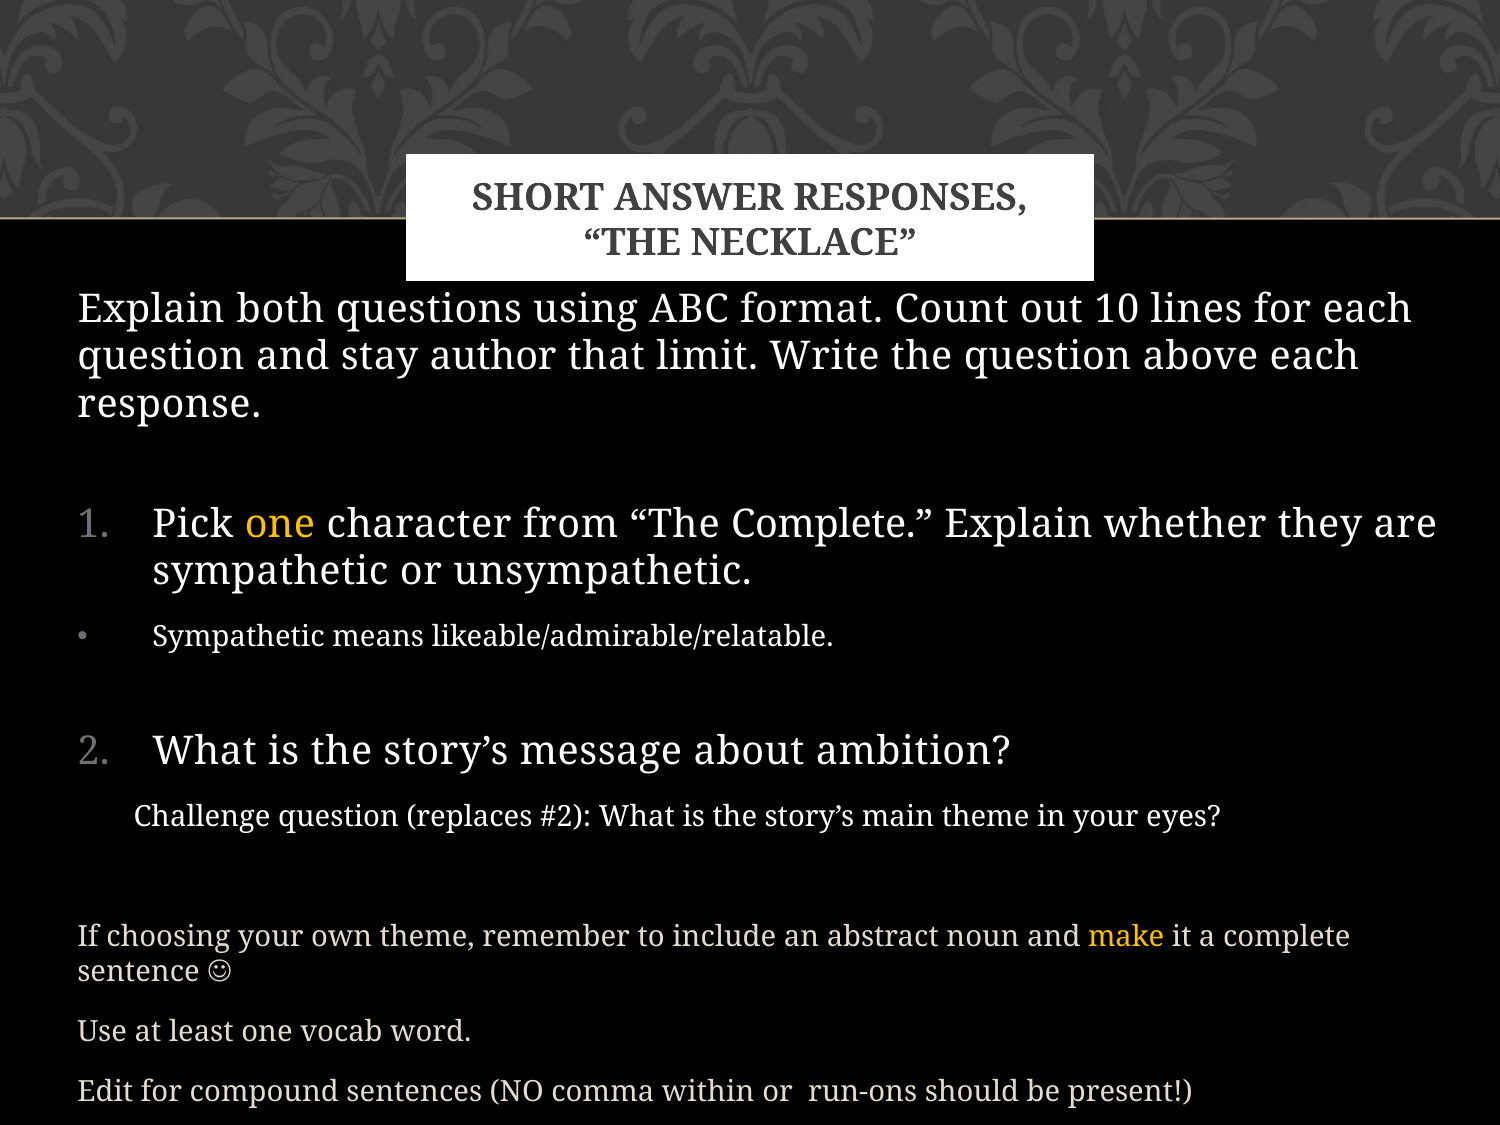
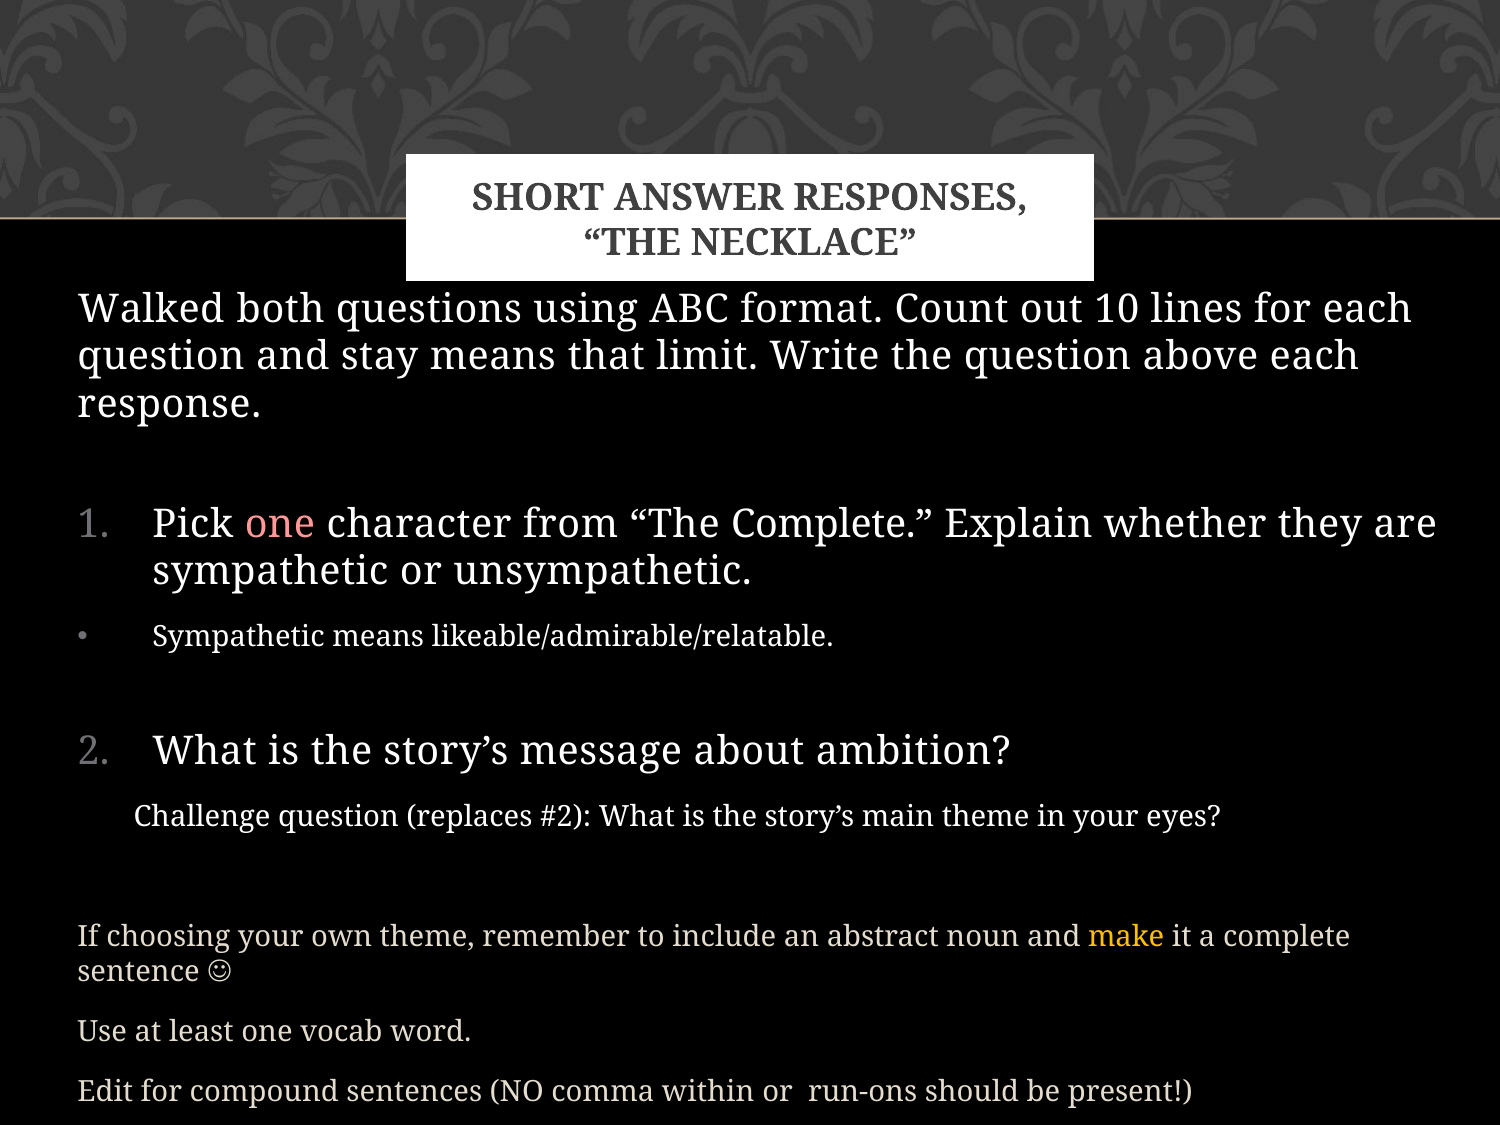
Explain at (151, 309): Explain -> Walked
stay author: author -> means
one at (280, 524) colour: yellow -> pink
